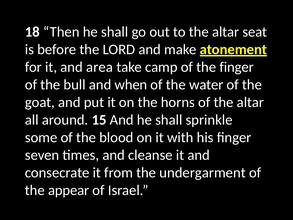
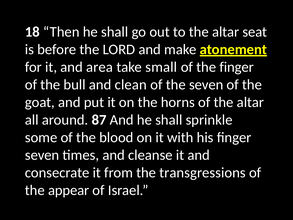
camp: camp -> small
when: when -> clean
the water: water -> seven
15: 15 -> 87
undergarment: undergarment -> transgressions
